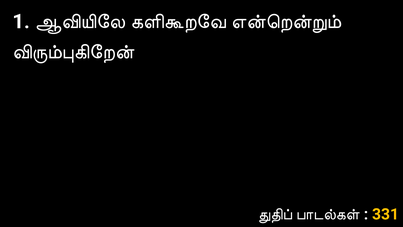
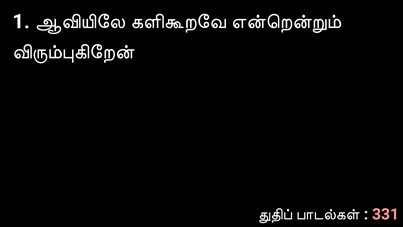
331 colour: yellow -> pink
